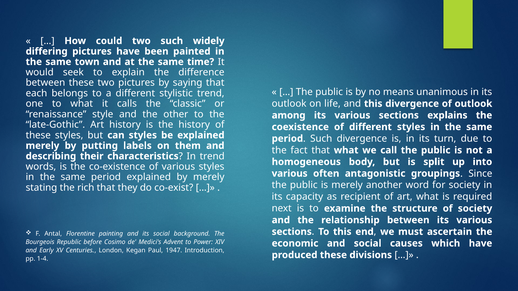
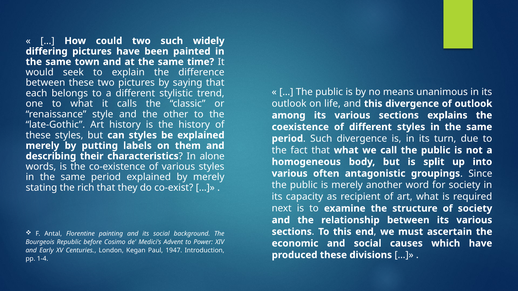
In trend: trend -> alone
